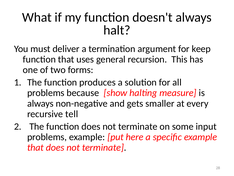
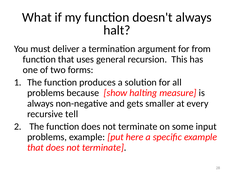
keep: keep -> from
